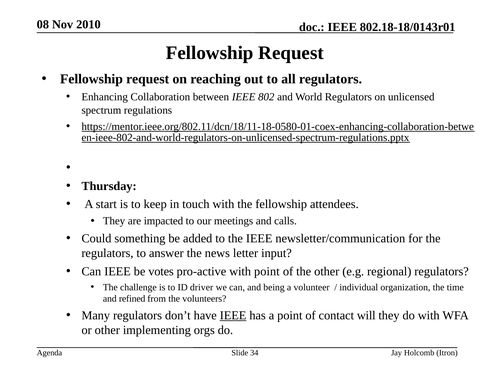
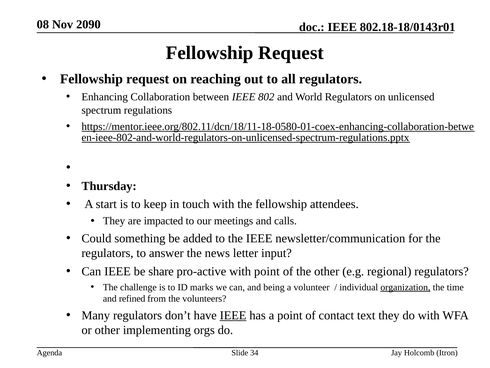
2010: 2010 -> 2090
votes: votes -> share
driver: driver -> marks
organization underline: none -> present
will: will -> text
